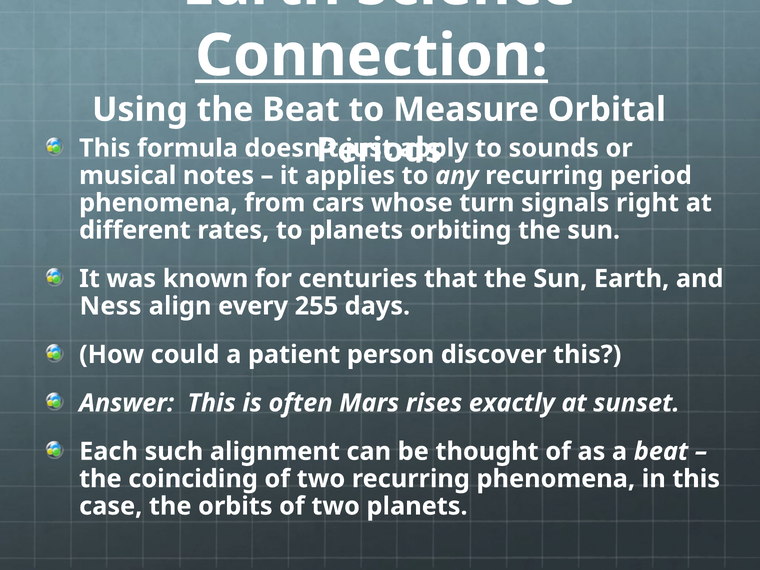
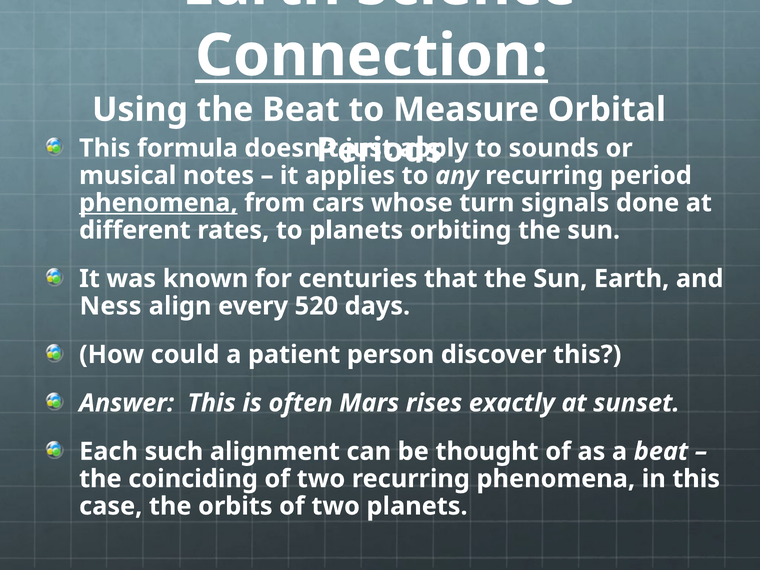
phenomena at (158, 203) underline: none -> present
right: right -> done
255: 255 -> 520
